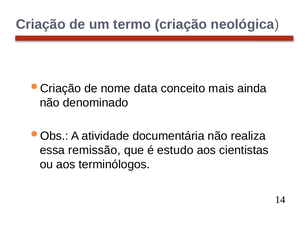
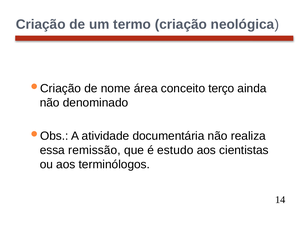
data: data -> área
mais: mais -> terço
